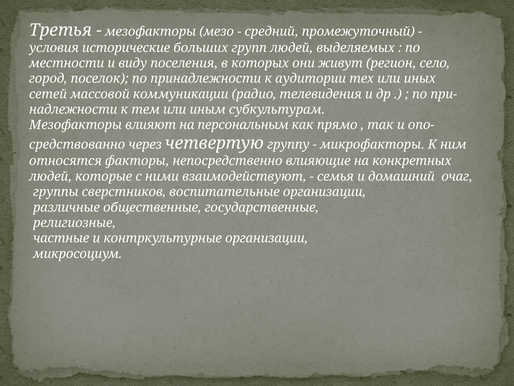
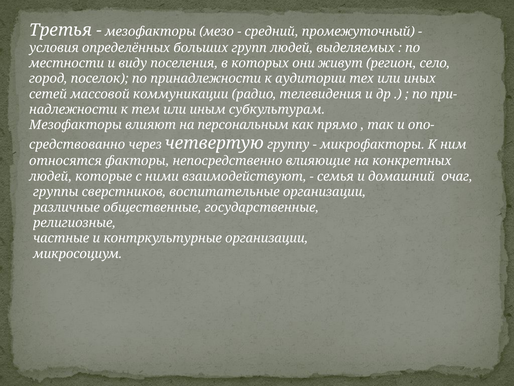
исторические: исторические -> определённых
